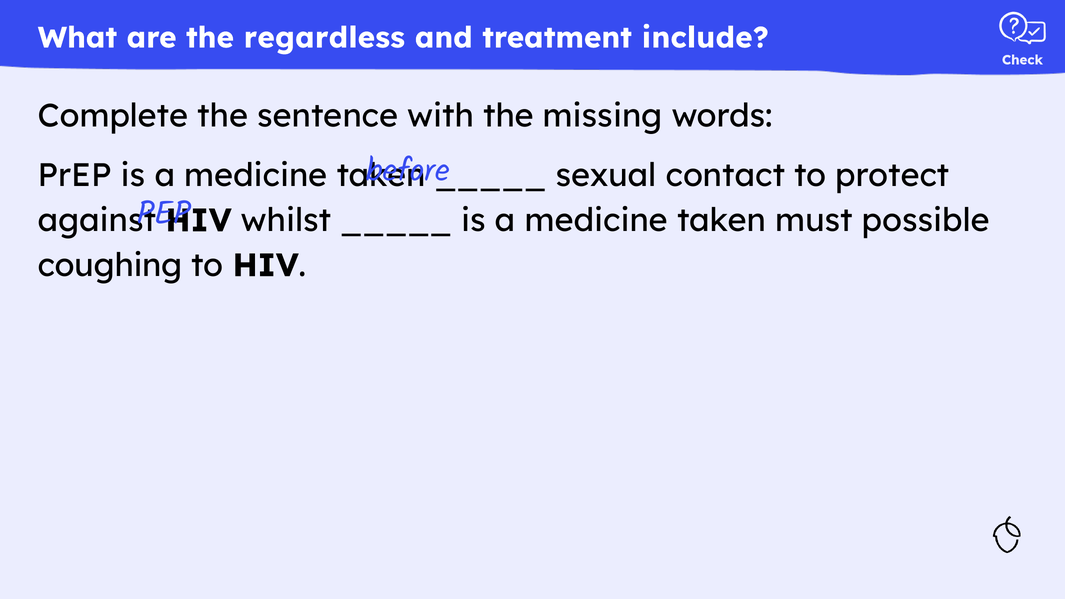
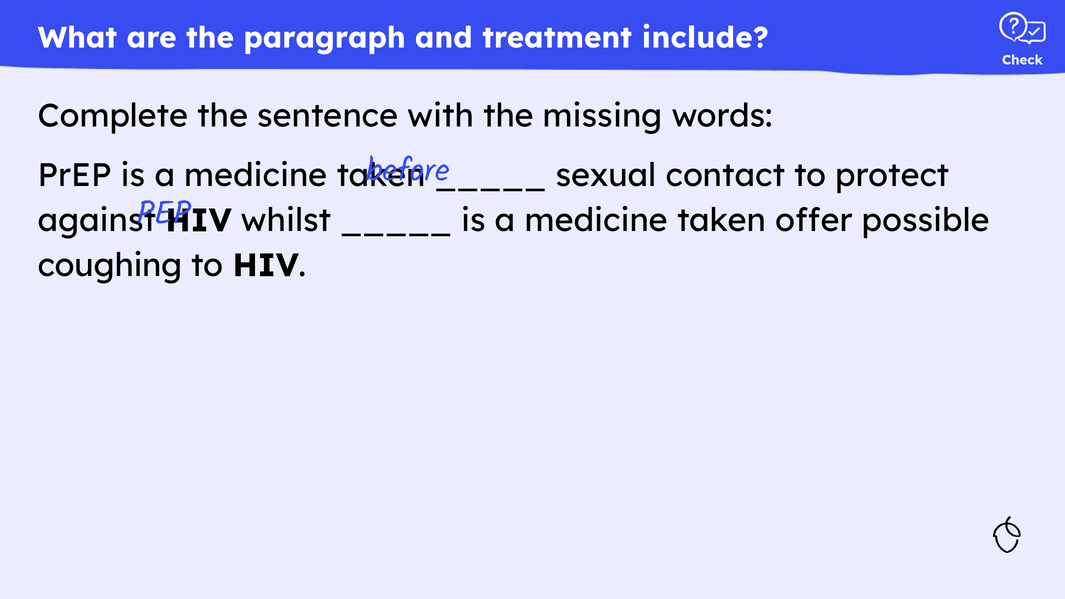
regardless: regardless -> paragraph
must: must -> offer
